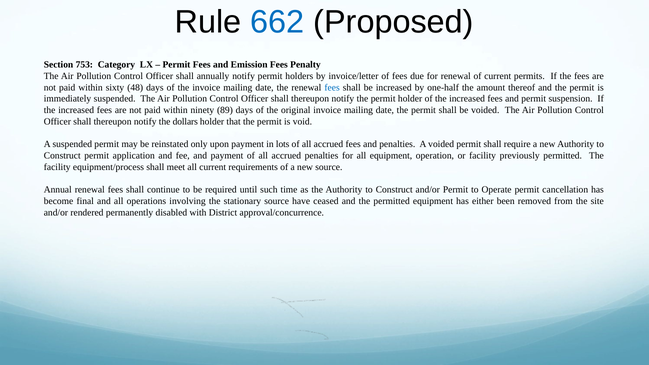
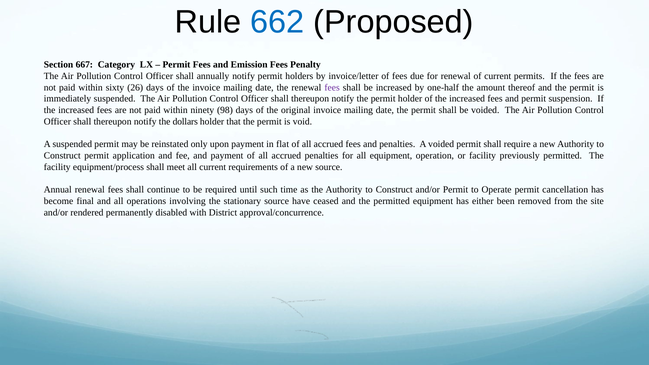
753: 753 -> 667
48: 48 -> 26
fees at (332, 87) colour: blue -> purple
89: 89 -> 98
lots: lots -> flat
